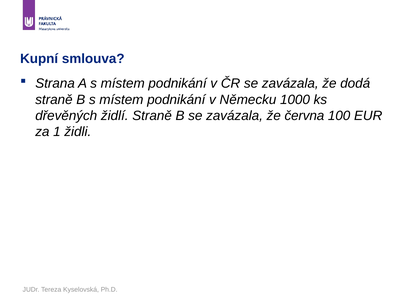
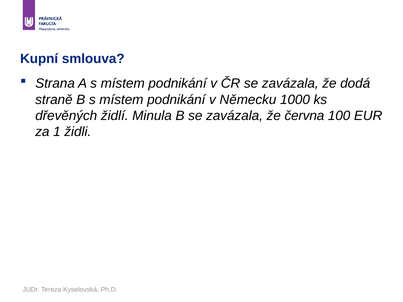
židlí Straně: Straně -> Minula
